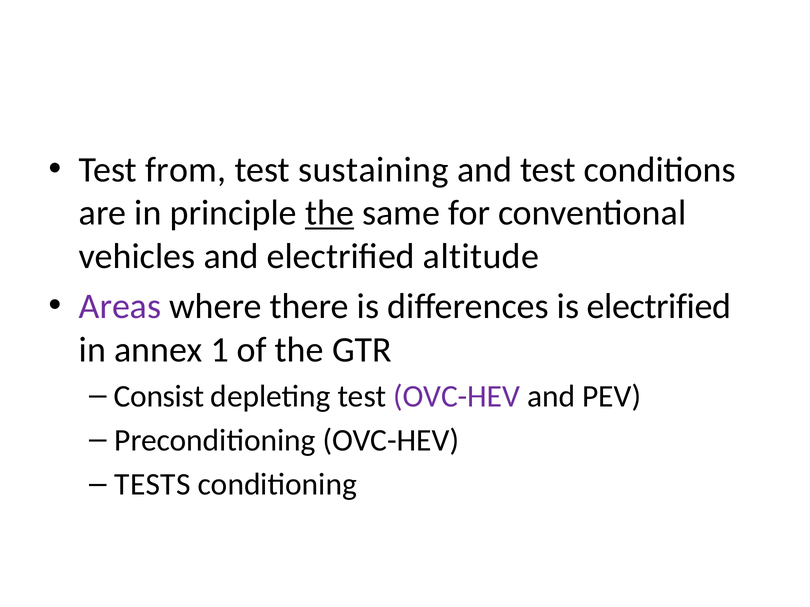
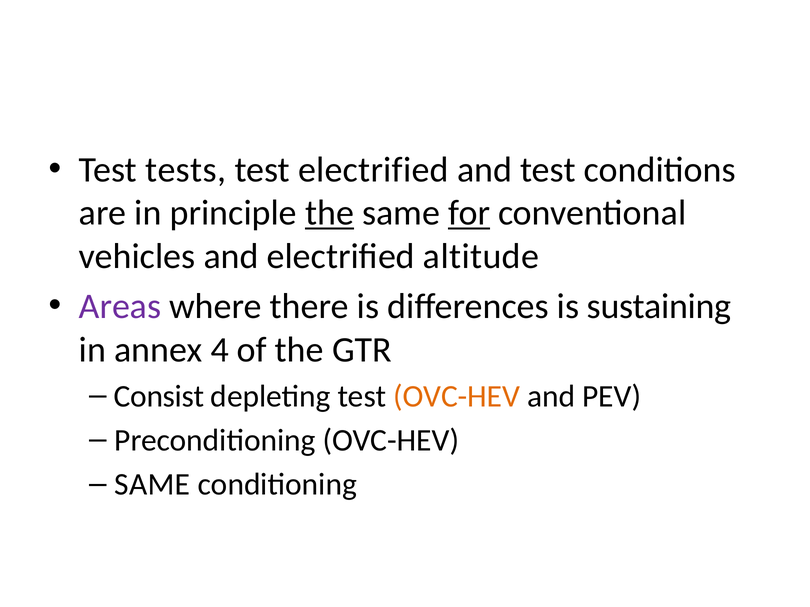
from: from -> tests
test sustaining: sustaining -> electrified
for underline: none -> present
is electrified: electrified -> sustaining
1: 1 -> 4
OVC-HEV at (457, 396) colour: purple -> orange
TESTS at (152, 485): TESTS -> SAME
